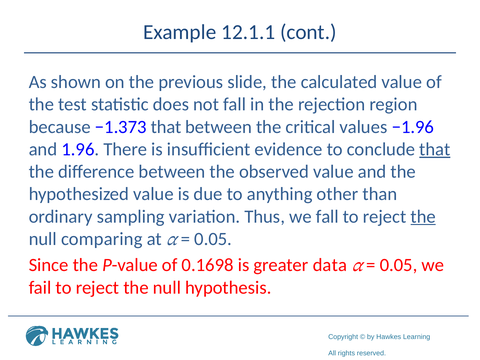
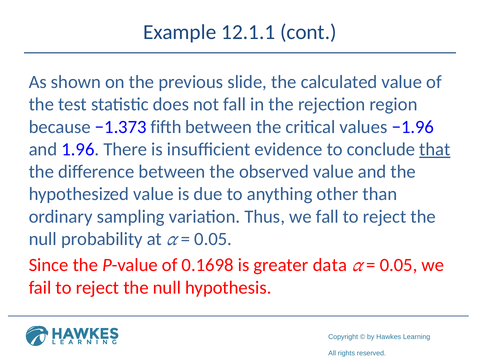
−1.373 that: that -> fifth
the at (423, 217) underline: present -> none
comparing: comparing -> probability
